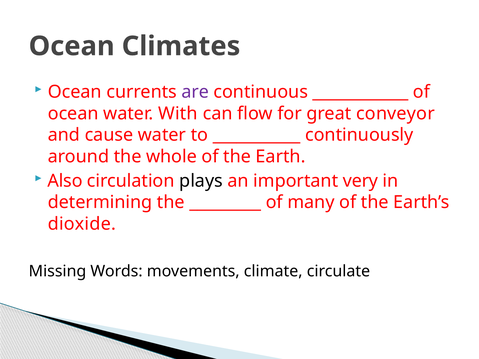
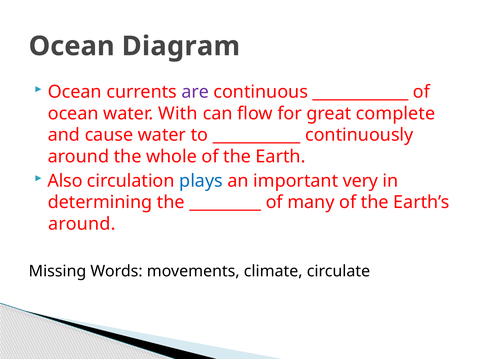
Climates: Climates -> Diagram
conveyor: conveyor -> complete
plays colour: black -> blue
dioxide at (82, 224): dioxide -> around
